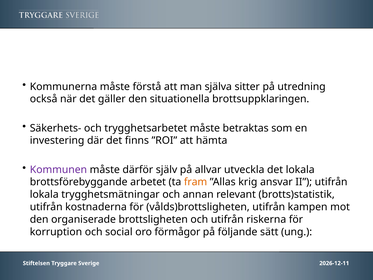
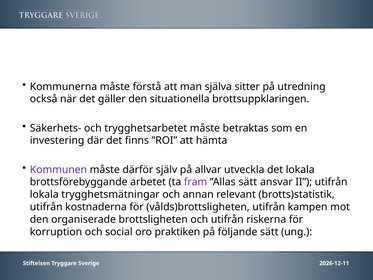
fram colour: orange -> purple
”Allas krig: krig -> sätt
förmågor: förmågor -> praktiken
